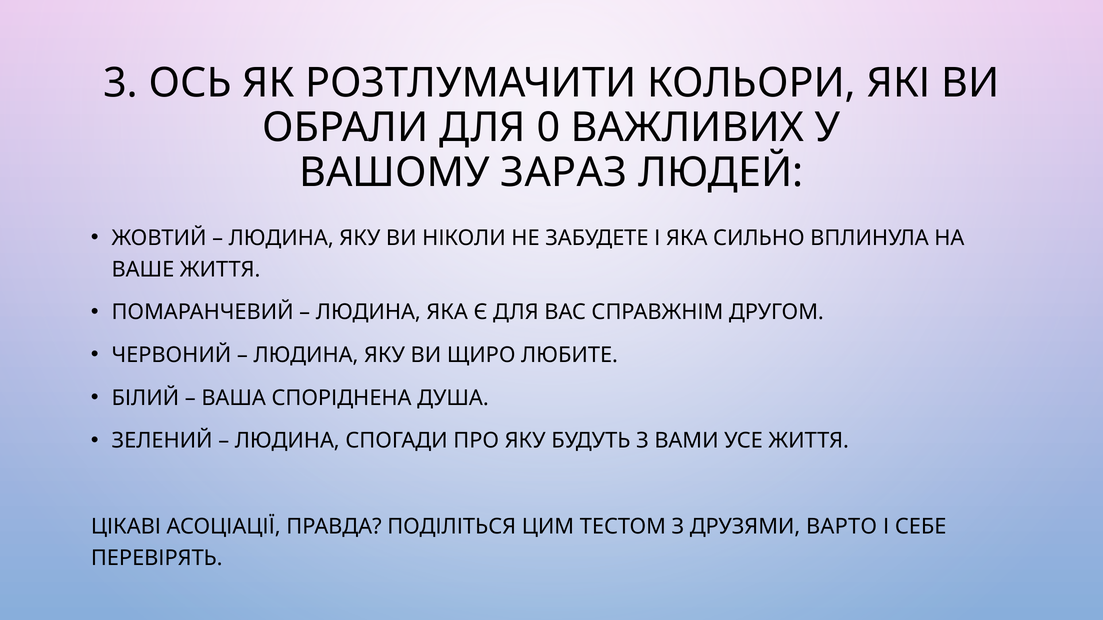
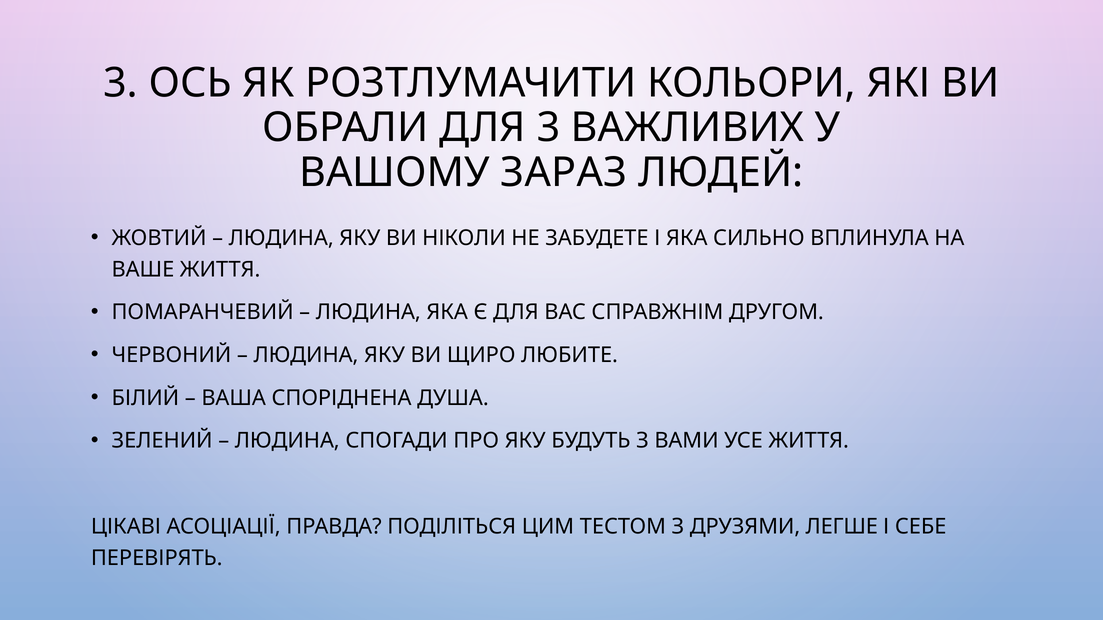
ДЛЯ 0: 0 -> 3
ВАРТО: ВАРТО -> ЛЕГШЕ
